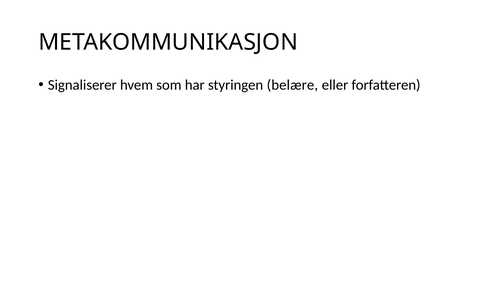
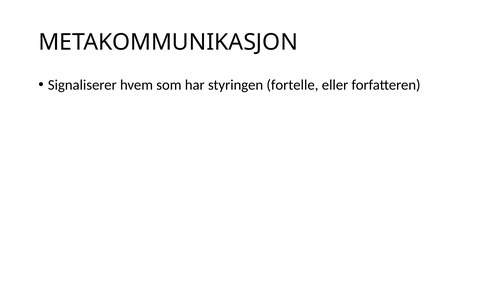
belære: belære -> fortelle
